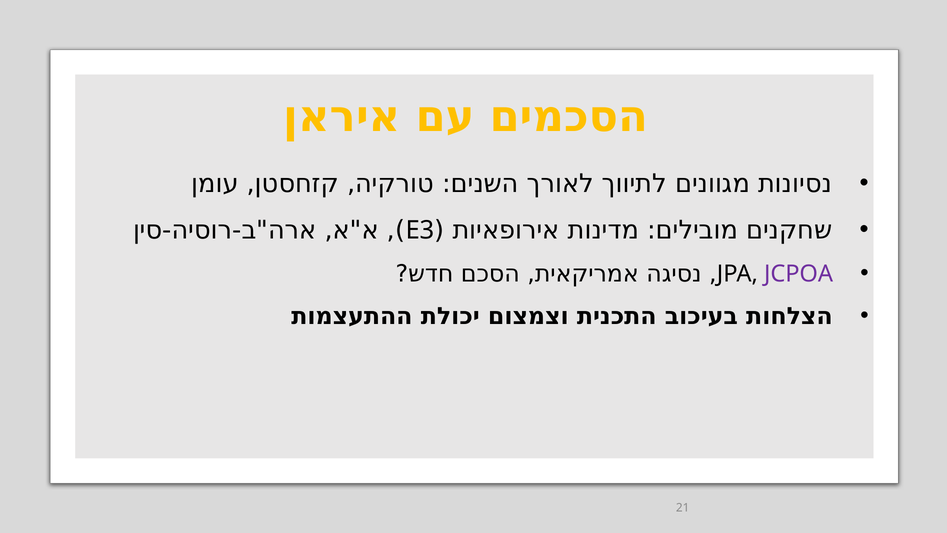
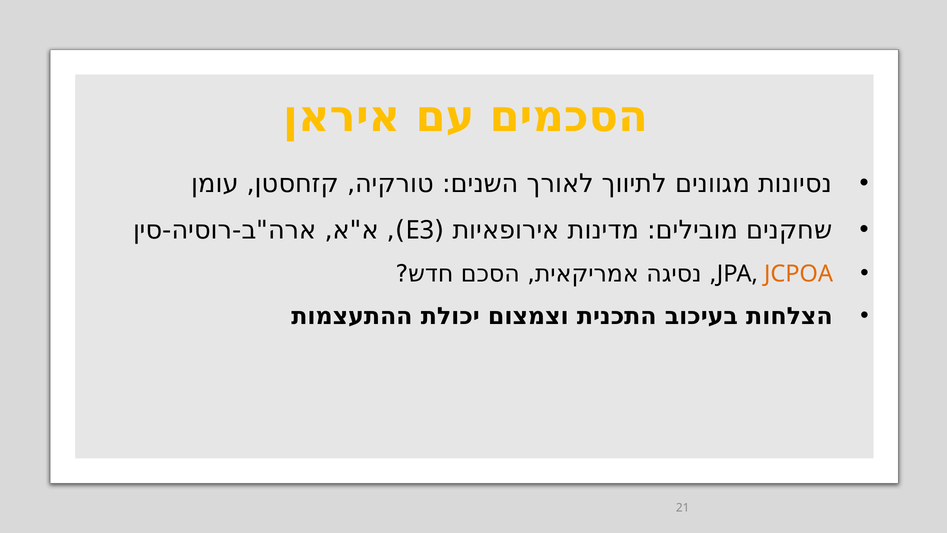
JCPOA colour: purple -> orange
